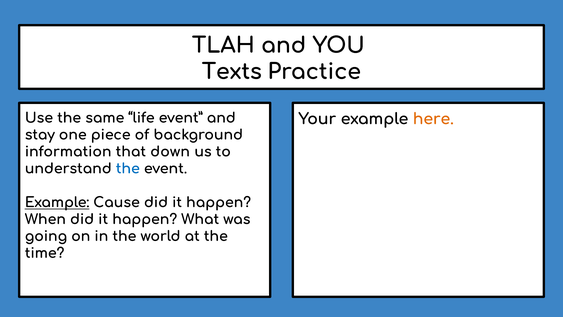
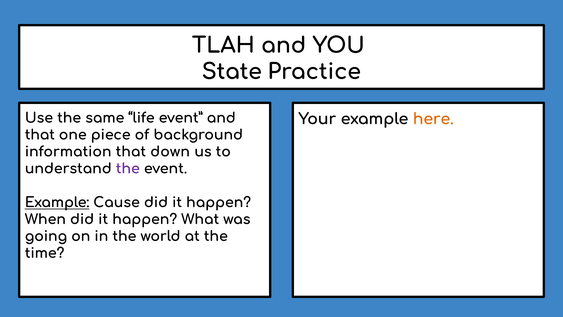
Texts: Texts -> State
stay at (40, 135): stay -> that
the at (128, 169) colour: blue -> purple
